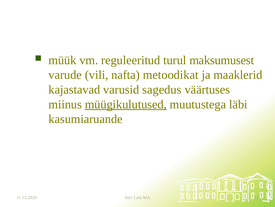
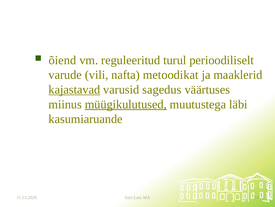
müük: müük -> õiend
maksumusest: maksumusest -> perioodiliselt
kajastavad underline: none -> present
